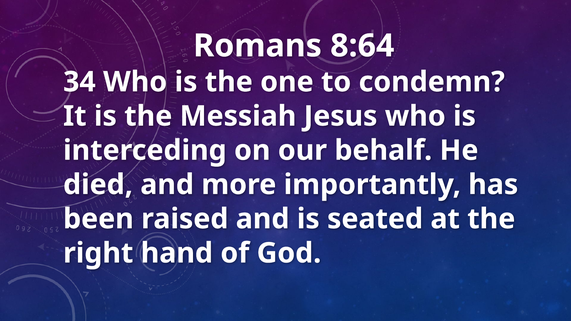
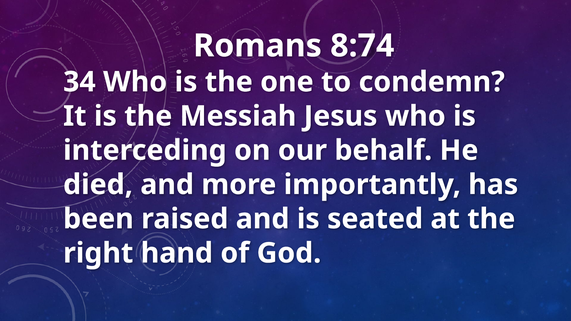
8:64: 8:64 -> 8:74
